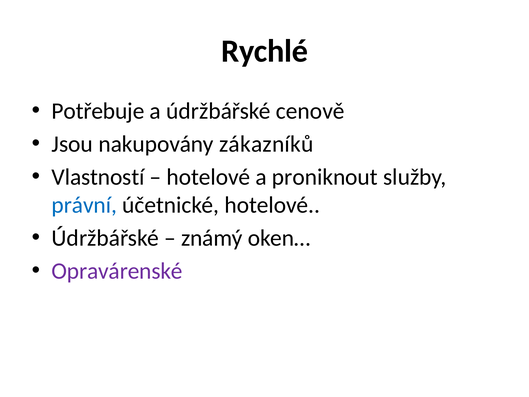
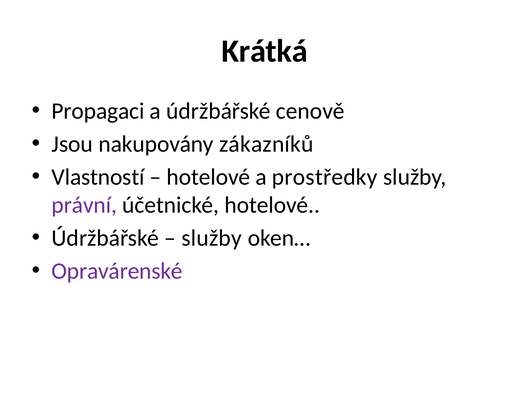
Rychlé: Rychlé -> Krátká
Potřebuje: Potřebuje -> Propagaci
proniknout: proniknout -> prostředky
právní colour: blue -> purple
známý at (212, 238): známý -> služby
